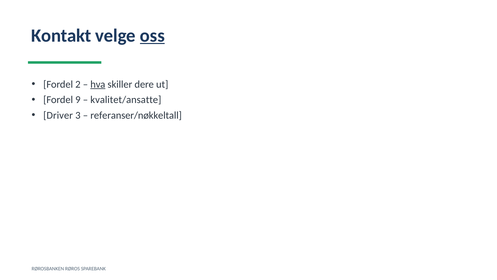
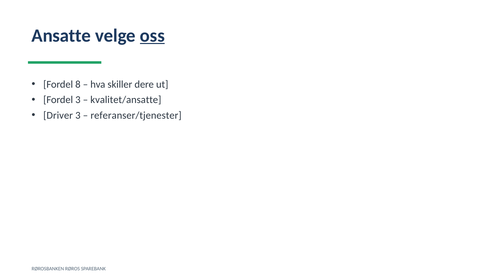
Kontakt: Kontakt -> Ansatte
2: 2 -> 8
hva underline: present -> none
Fordel 9: 9 -> 3
referanser/nøkkeltall: referanser/nøkkeltall -> referanser/tjenester
